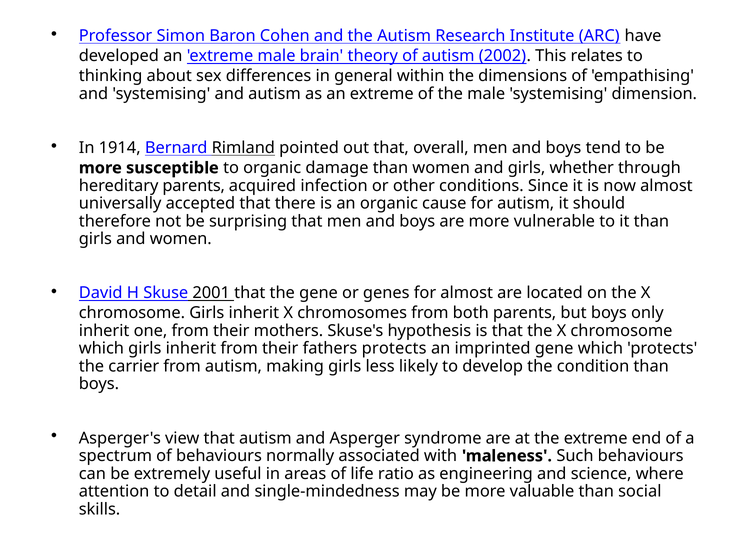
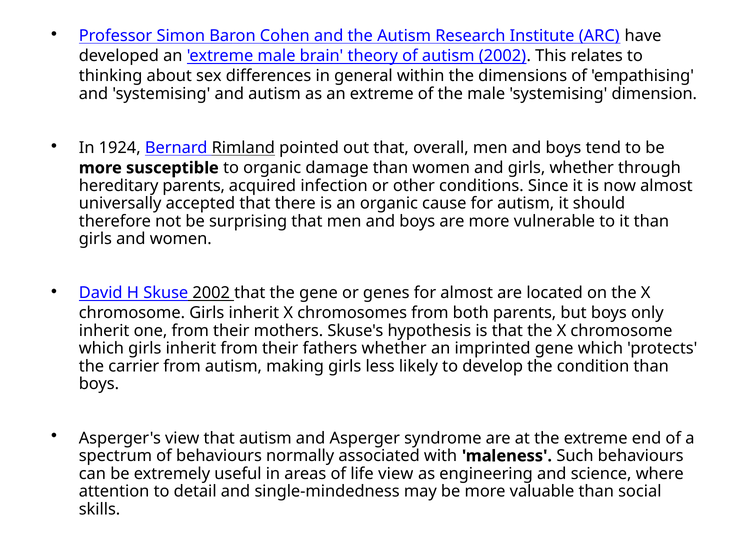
1914: 1914 -> 1924
Skuse 2001: 2001 -> 2002
fathers protects: protects -> whether
life ratio: ratio -> view
